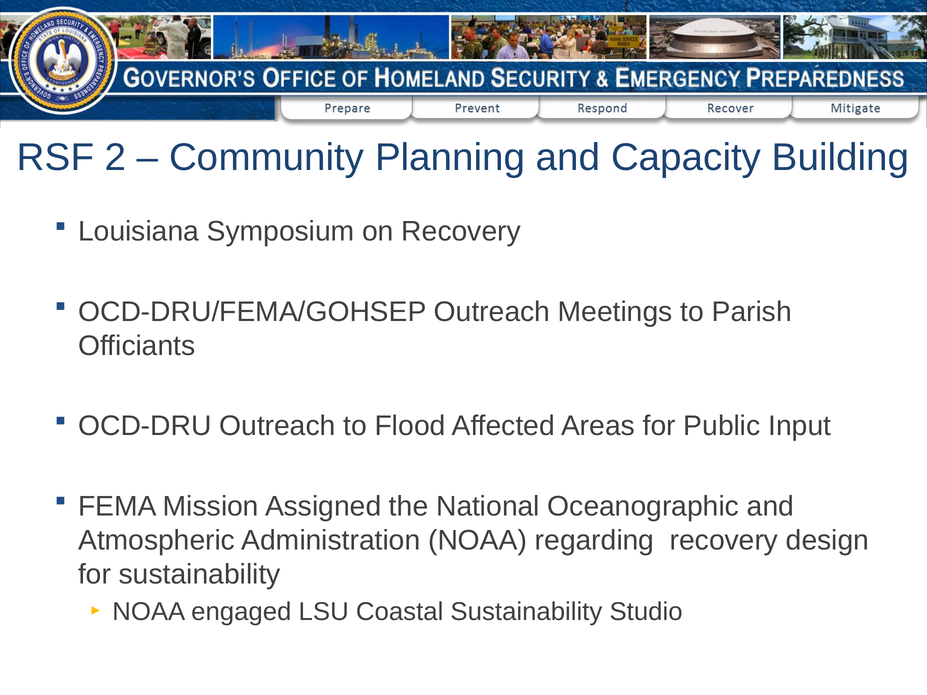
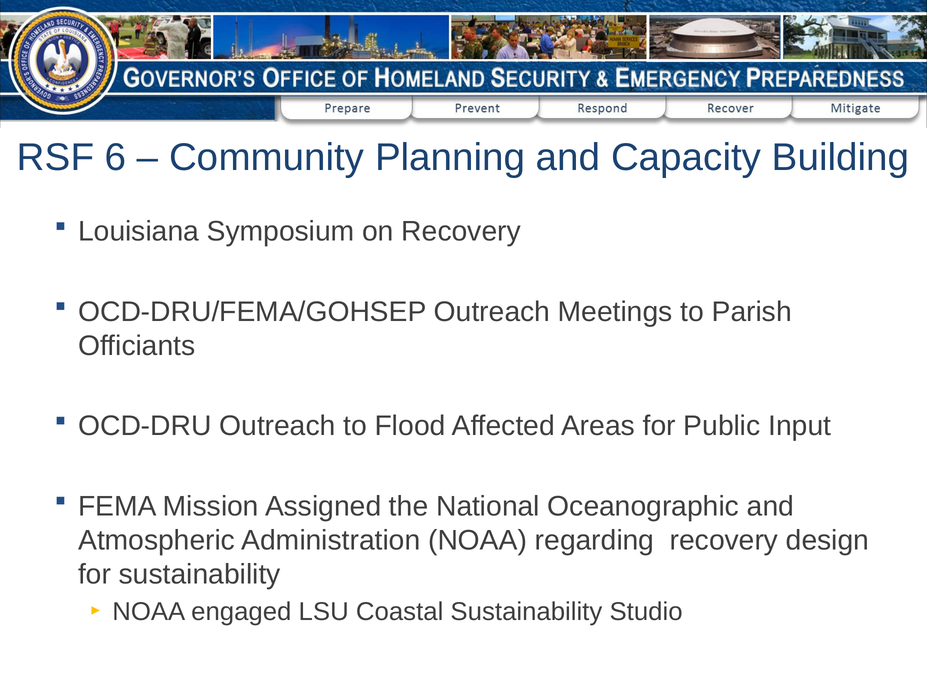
2: 2 -> 6
